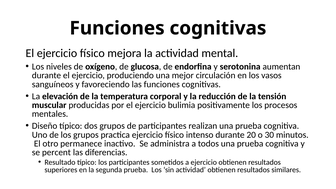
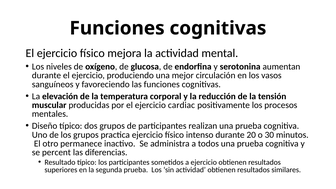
bulimia: bulimia -> cardiac
